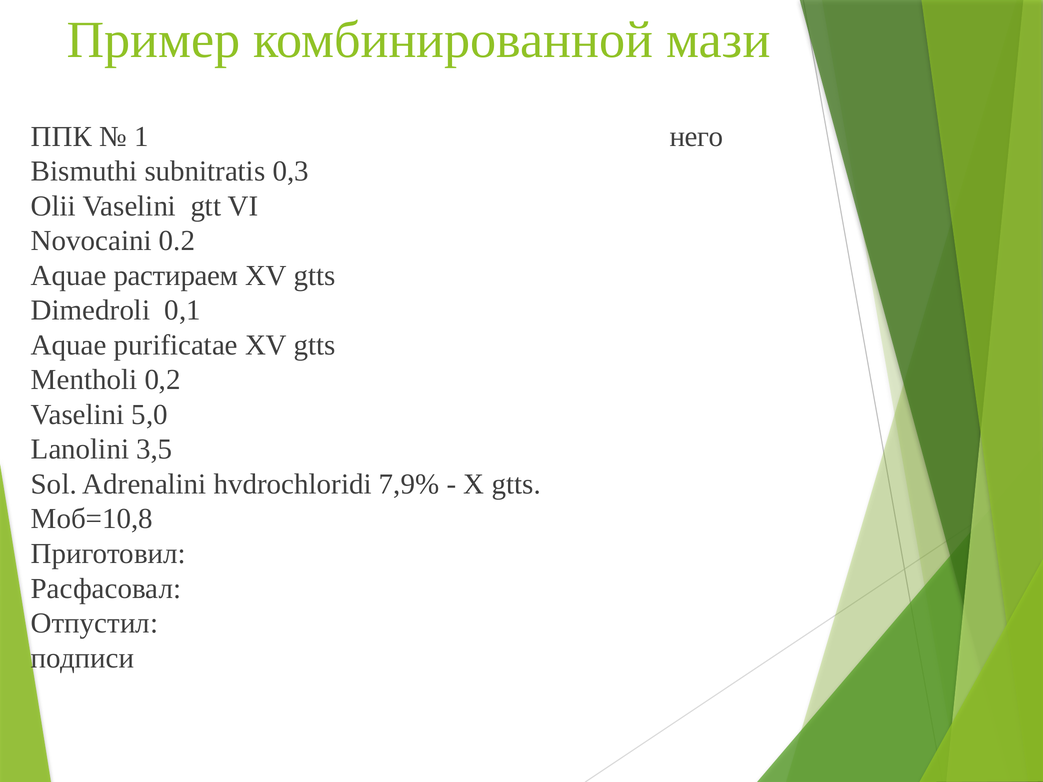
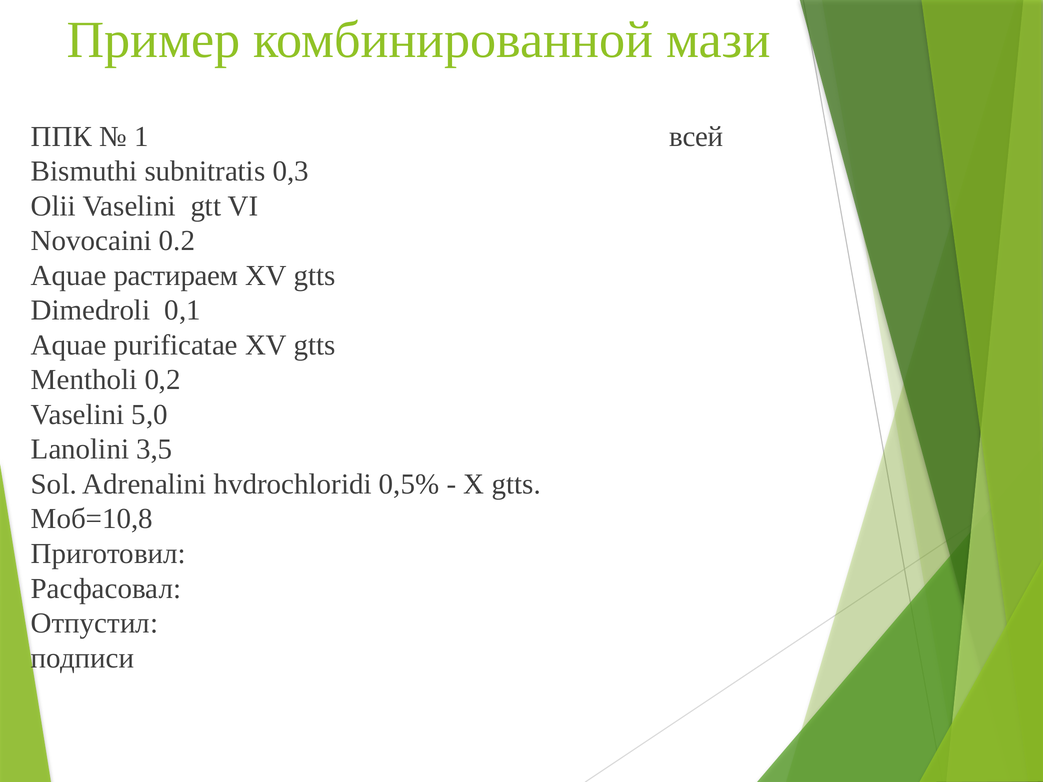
него: него -> всей
7,9%: 7,9% -> 0,5%
